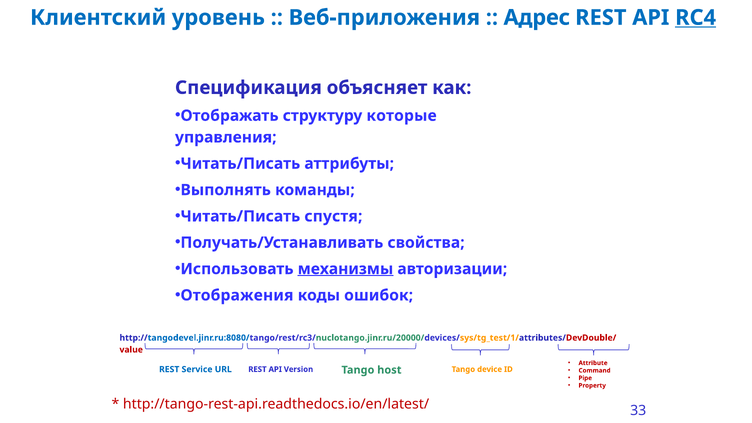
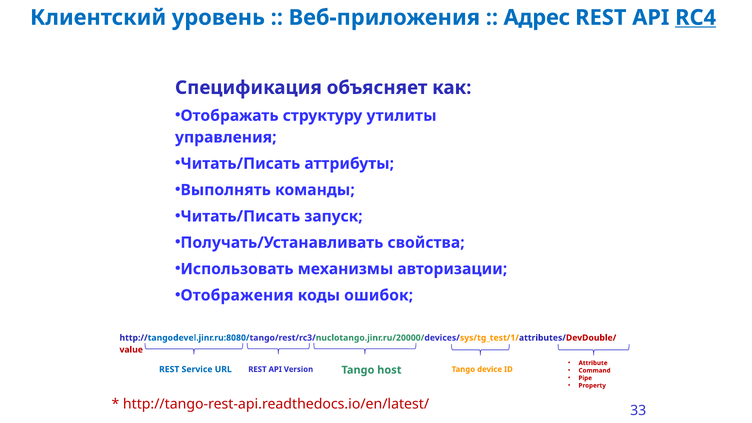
которые: которые -> утилиты
спустя: спустя -> запуск
механизмы underline: present -> none
